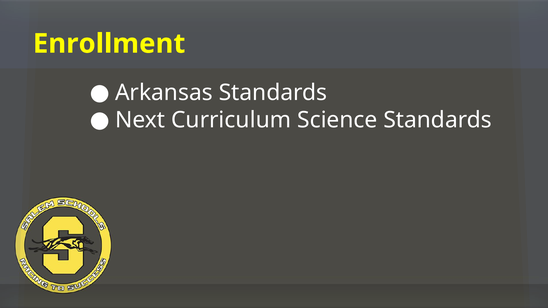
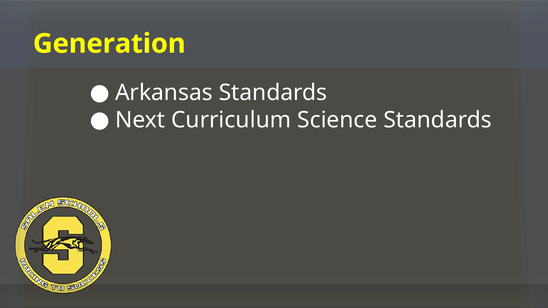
Enrollment: Enrollment -> Generation
